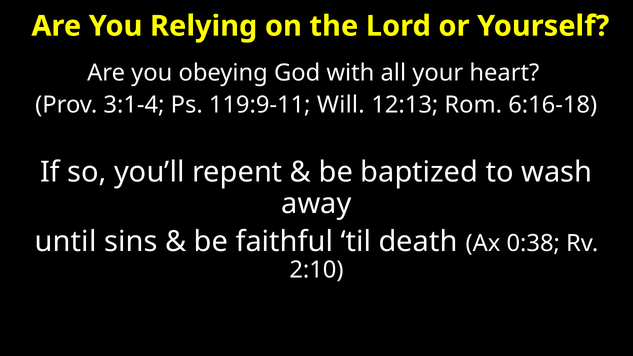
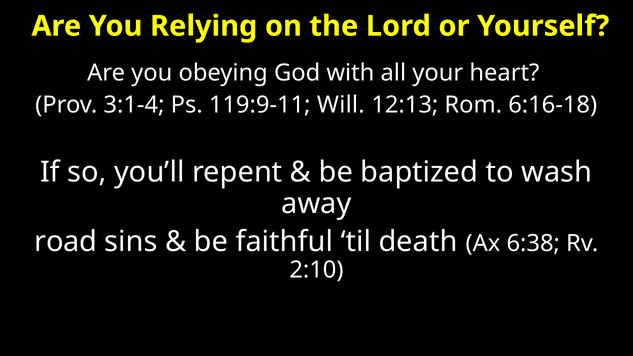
until: until -> road
0:38: 0:38 -> 6:38
